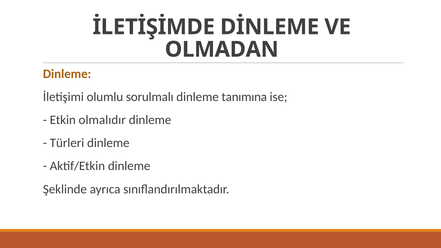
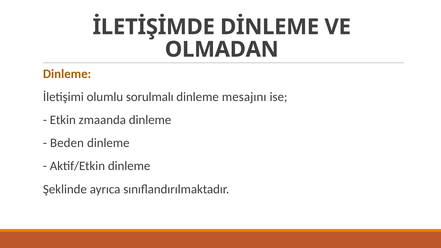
tanımına: tanımına -> mesajını
olmalıdır: olmalıdır -> zmaanda
Türleri: Türleri -> Beden
